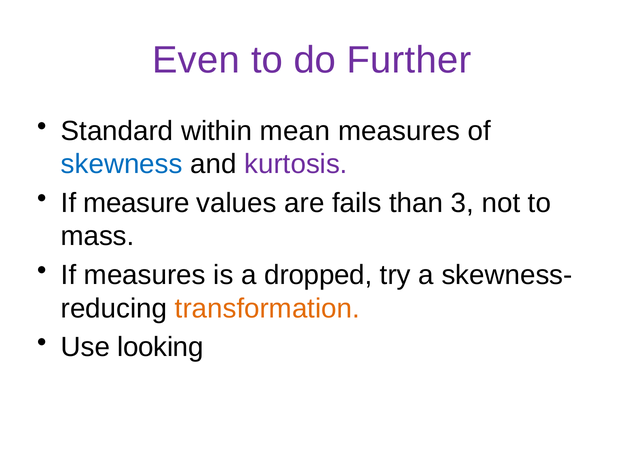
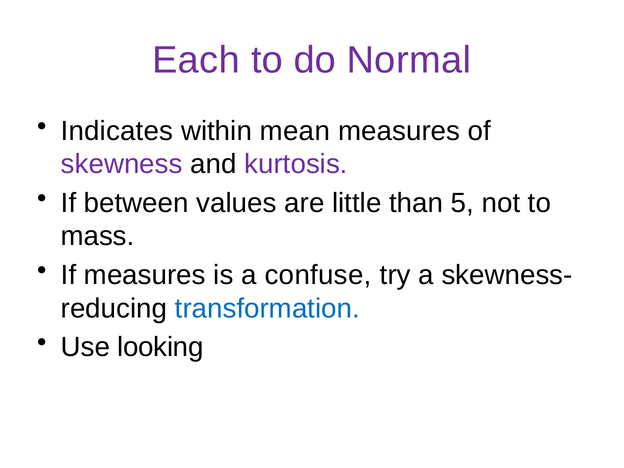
Even: Even -> Each
Further: Further -> Normal
Standard: Standard -> Indicates
skewness colour: blue -> purple
measure: measure -> between
fails: fails -> little
3: 3 -> 5
dropped: dropped -> confuse
transformation colour: orange -> blue
